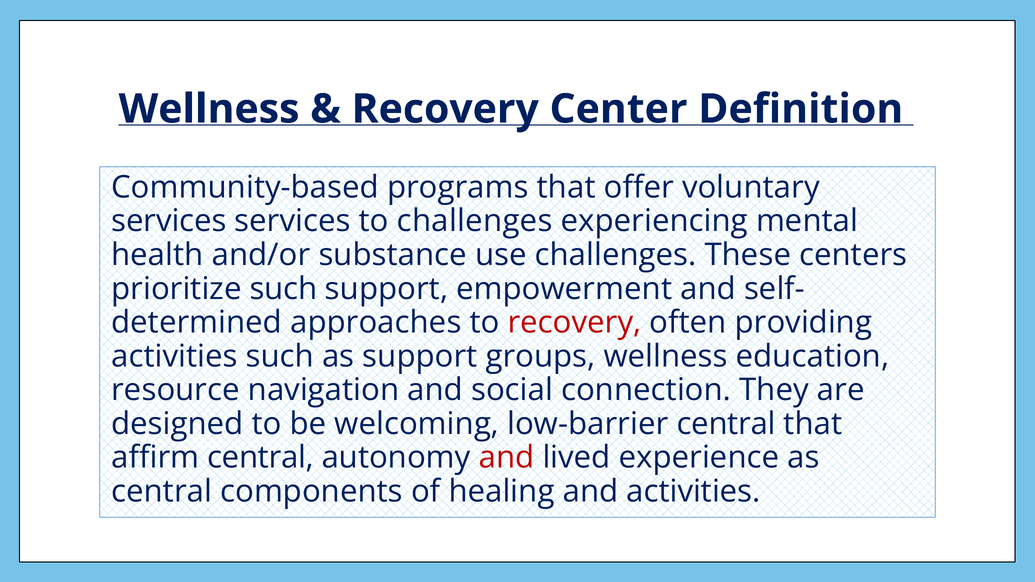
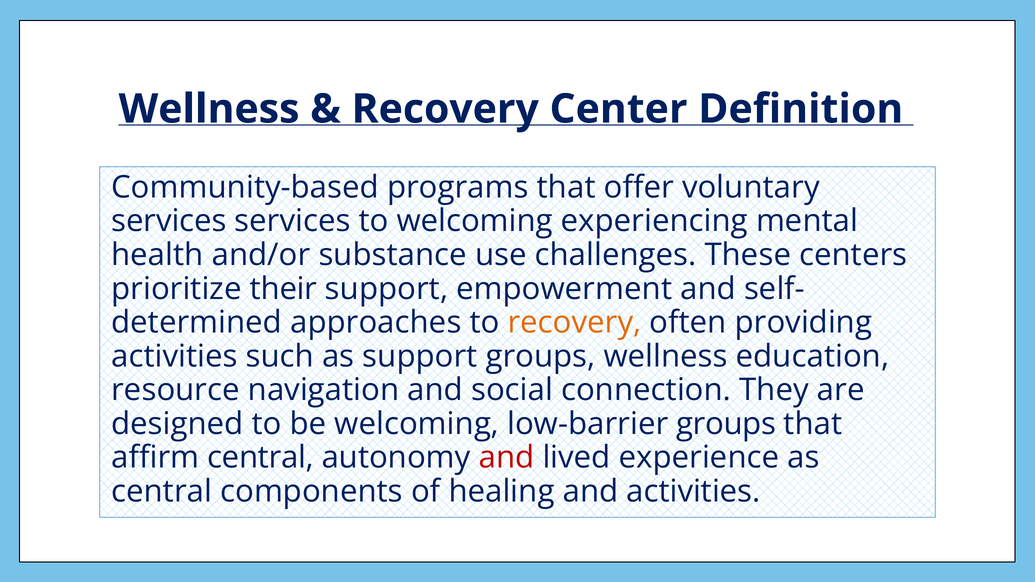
to challenges: challenges -> welcoming
prioritize such: such -> their
recovery at (574, 323) colour: red -> orange
low-barrier central: central -> groups
